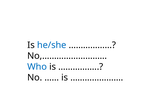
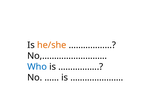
he/she colour: blue -> orange
